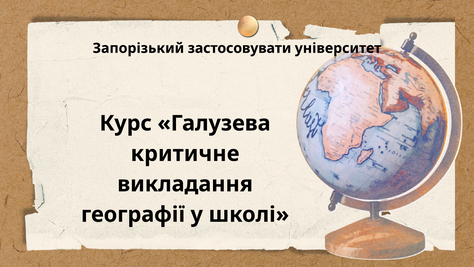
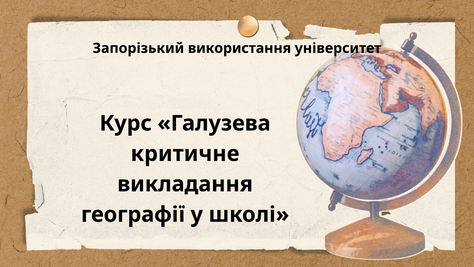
застосовувати: застосовувати -> використання
